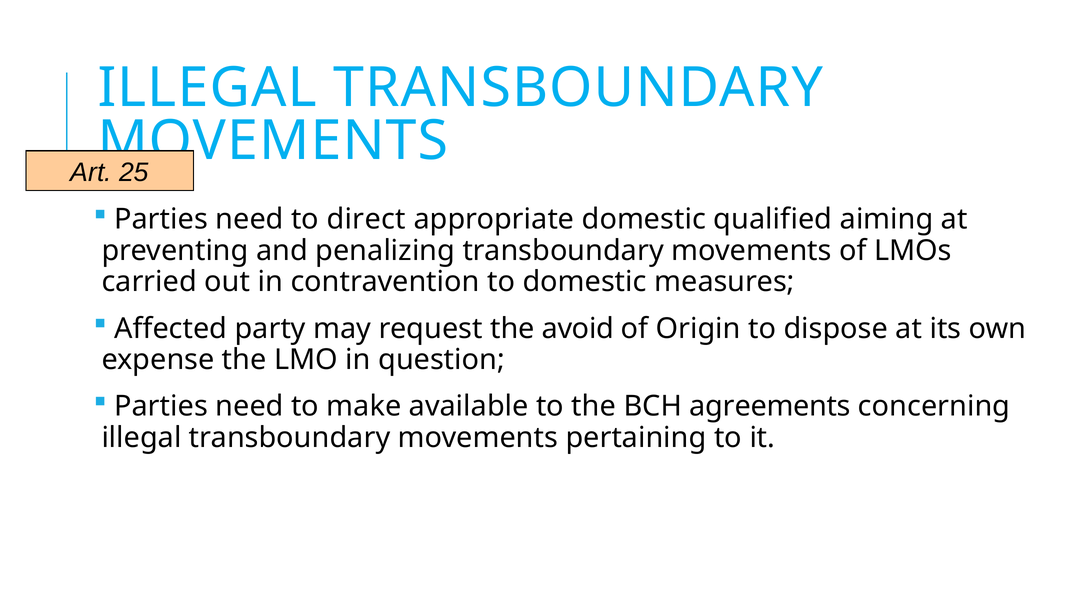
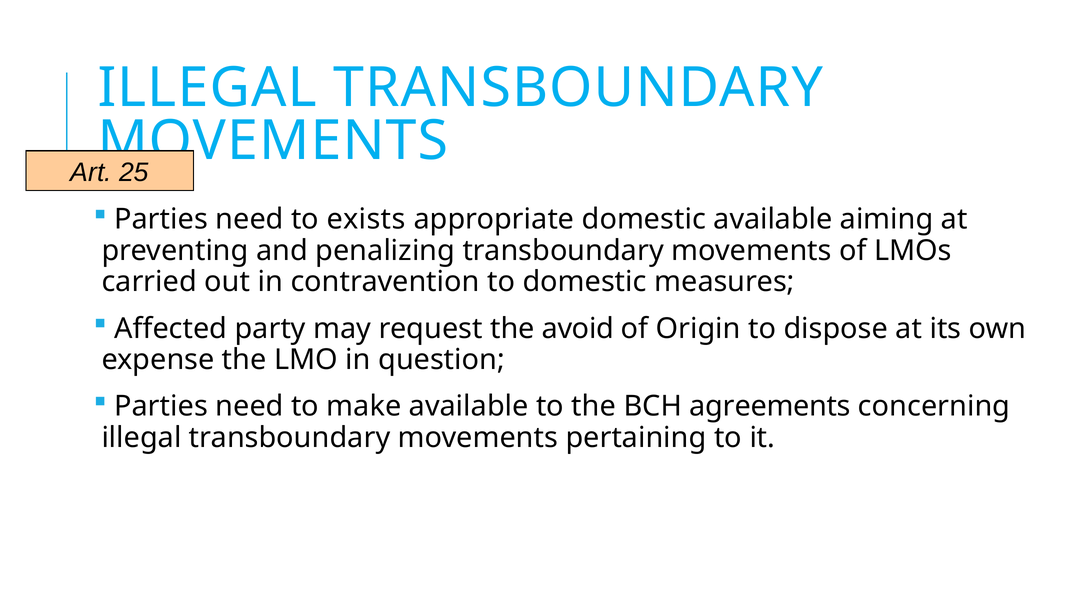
direct: direct -> exists
domestic qualified: qualified -> available
